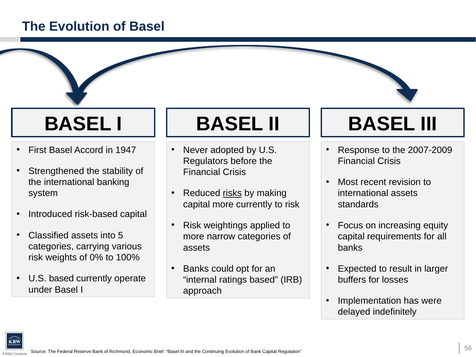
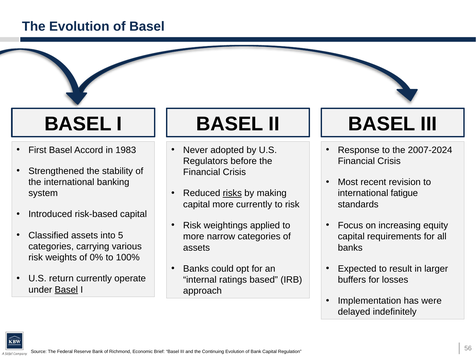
1947: 1947 -> 1983
2007-2009: 2007-2009 -> 2007-2024
international assets: assets -> fatigue
U.S based: based -> return
Basel at (66, 290) underline: none -> present
